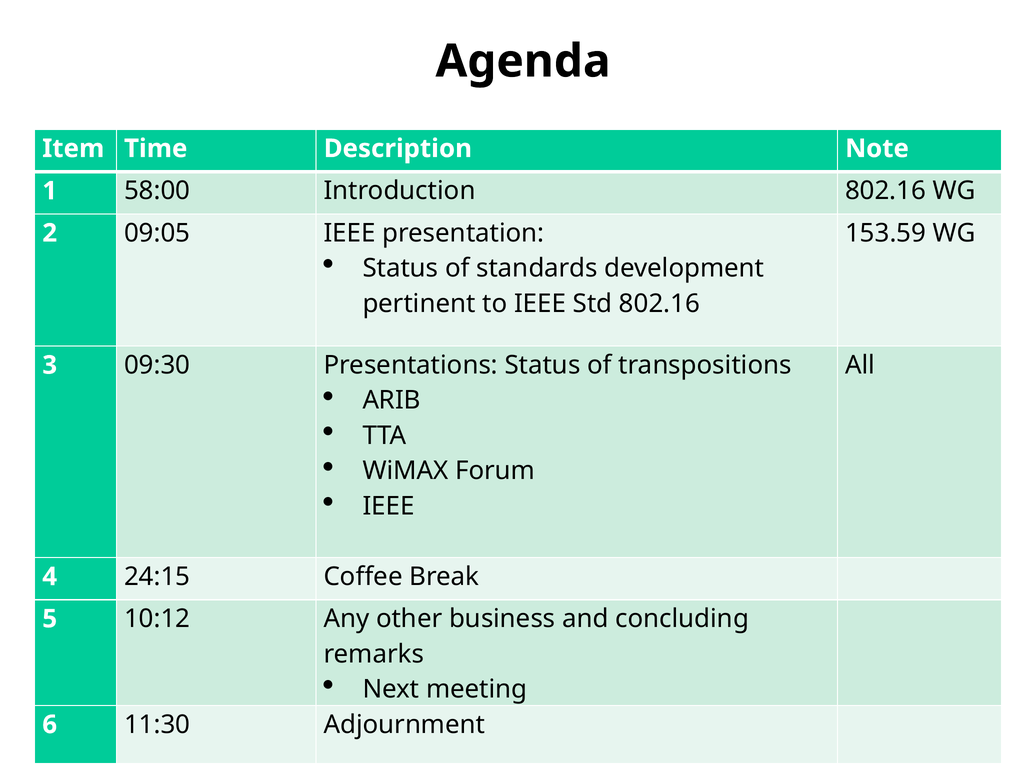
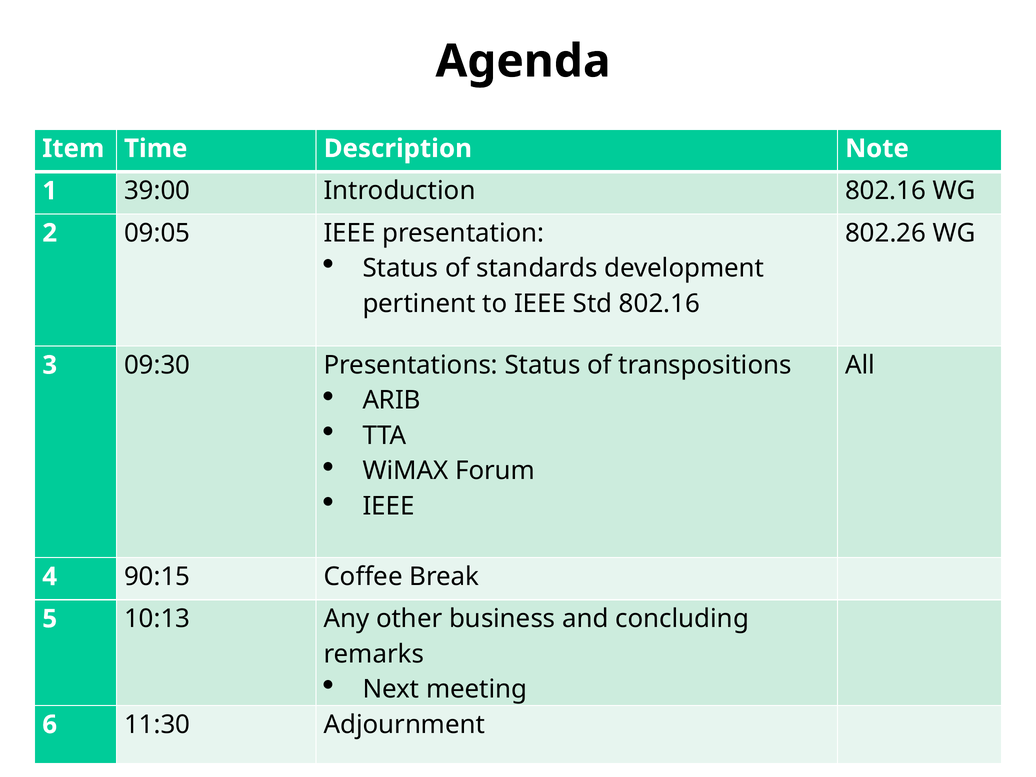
58:00: 58:00 -> 39:00
153.59: 153.59 -> 802.26
24:15: 24:15 -> 90:15
10:12: 10:12 -> 10:13
